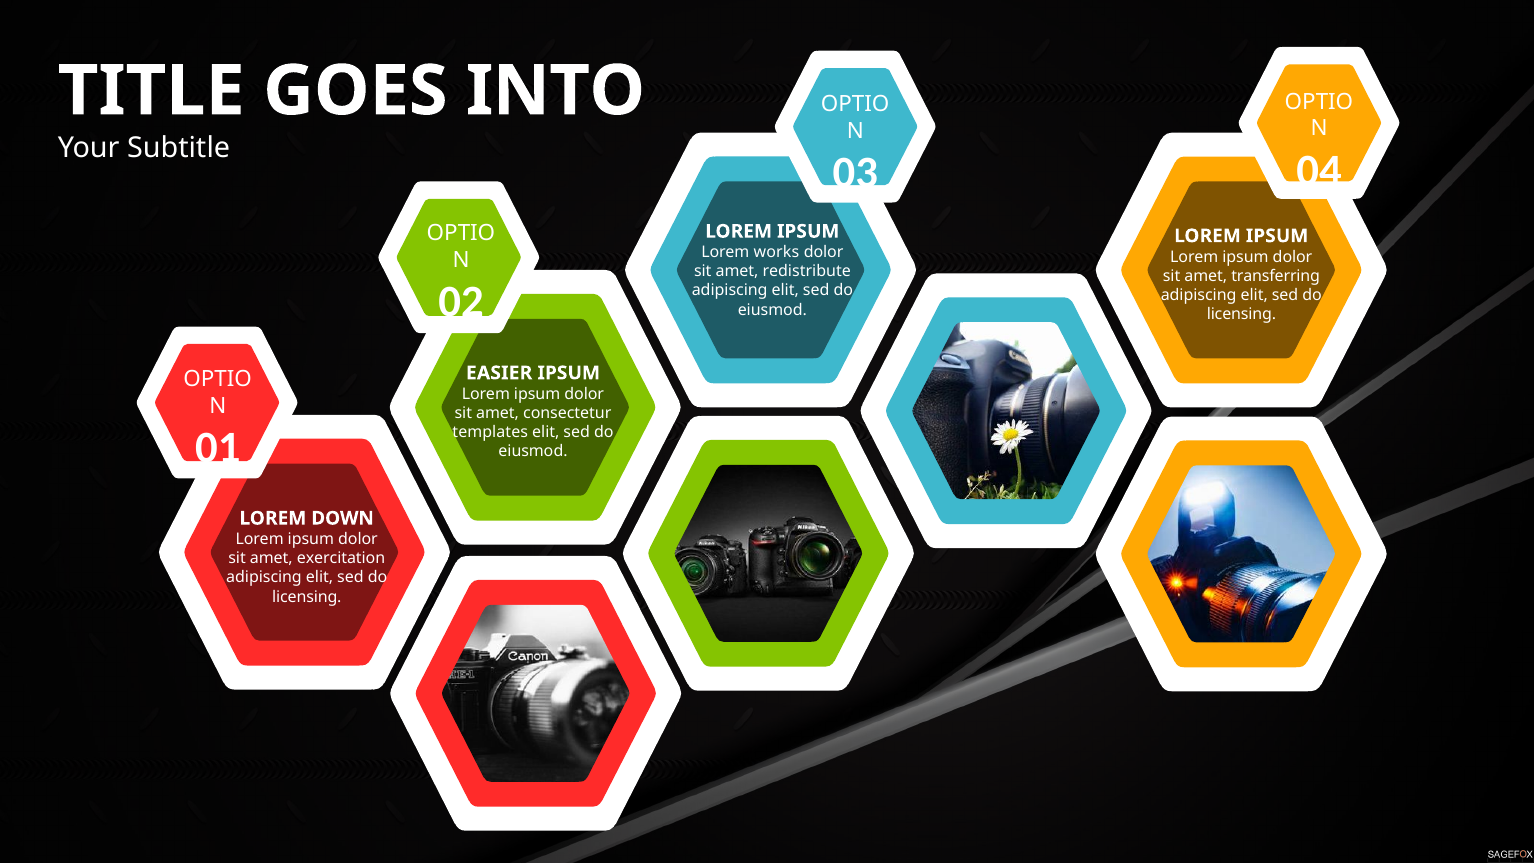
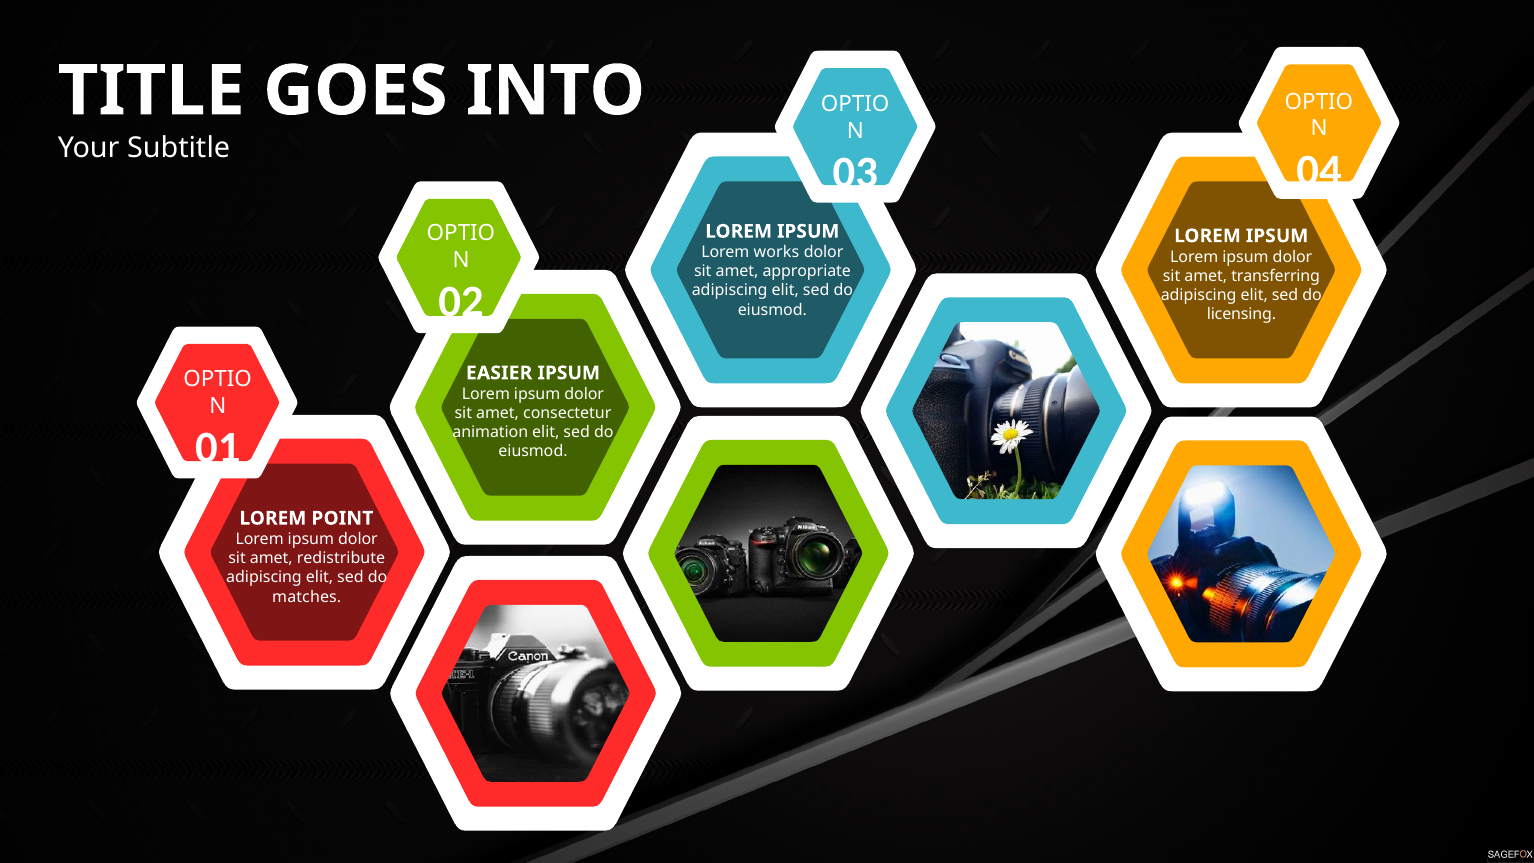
redistribute: redistribute -> appropriate
templates: templates -> animation
DOWN: DOWN -> POINT
exercitation: exercitation -> redistribute
licensing at (307, 597): licensing -> matches
